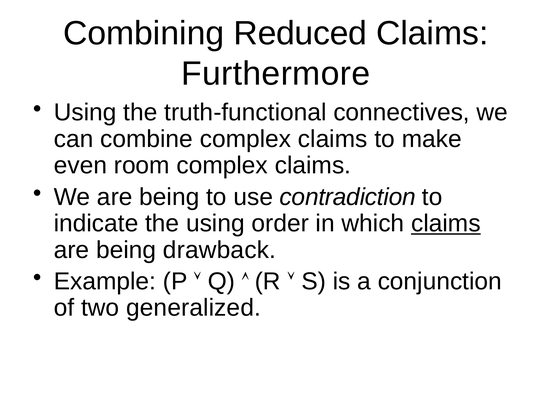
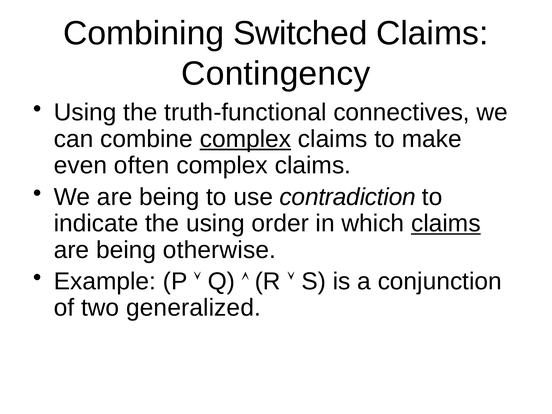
Reduced: Reduced -> Switched
Furthermore: Furthermore -> Contingency
complex at (245, 139) underline: none -> present
room: room -> often
drawback: drawback -> otherwise
